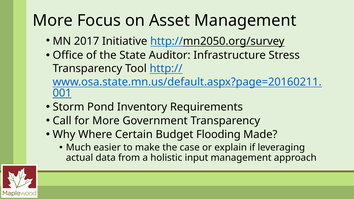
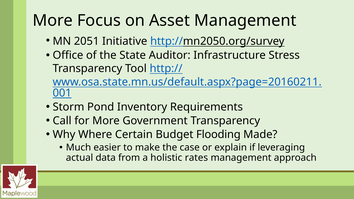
2017: 2017 -> 2051
input: input -> rates
